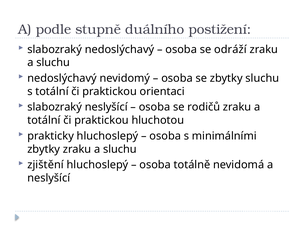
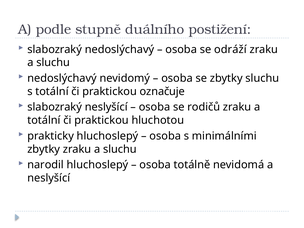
orientaci: orientaci -> označuje
zjištění: zjištění -> narodil
